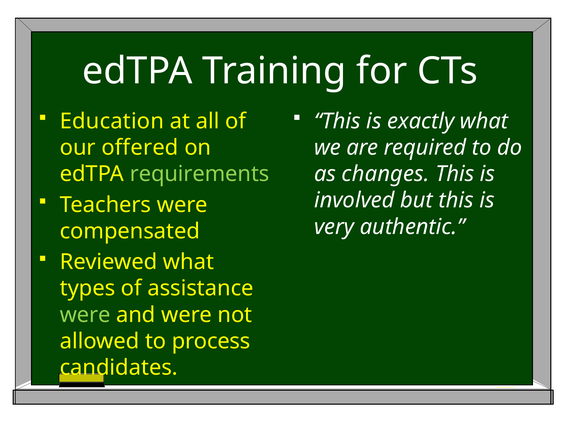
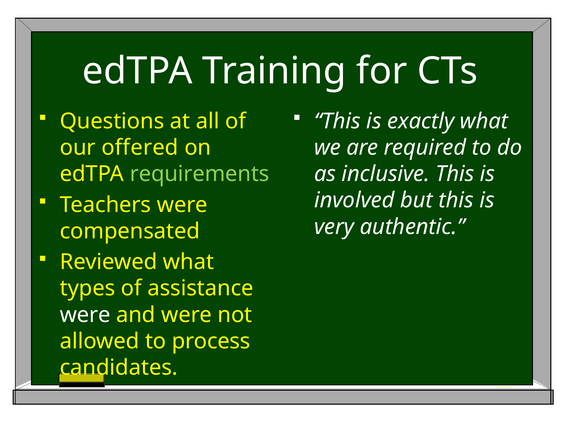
Education: Education -> Questions
changes: changes -> inclusive
were at (85, 315) colour: light green -> white
